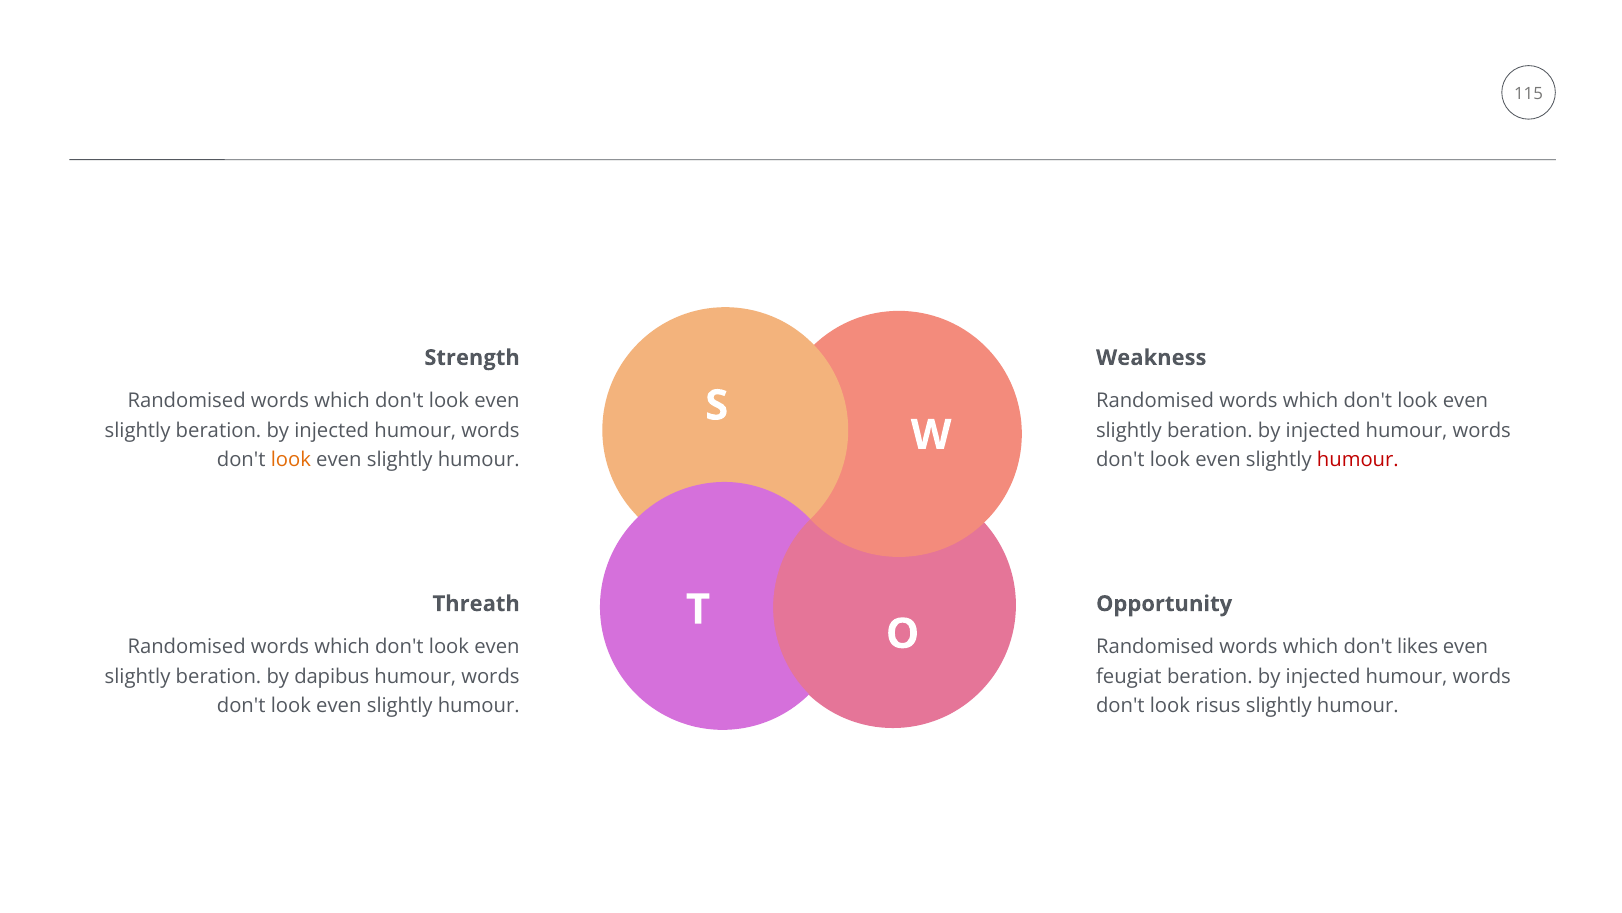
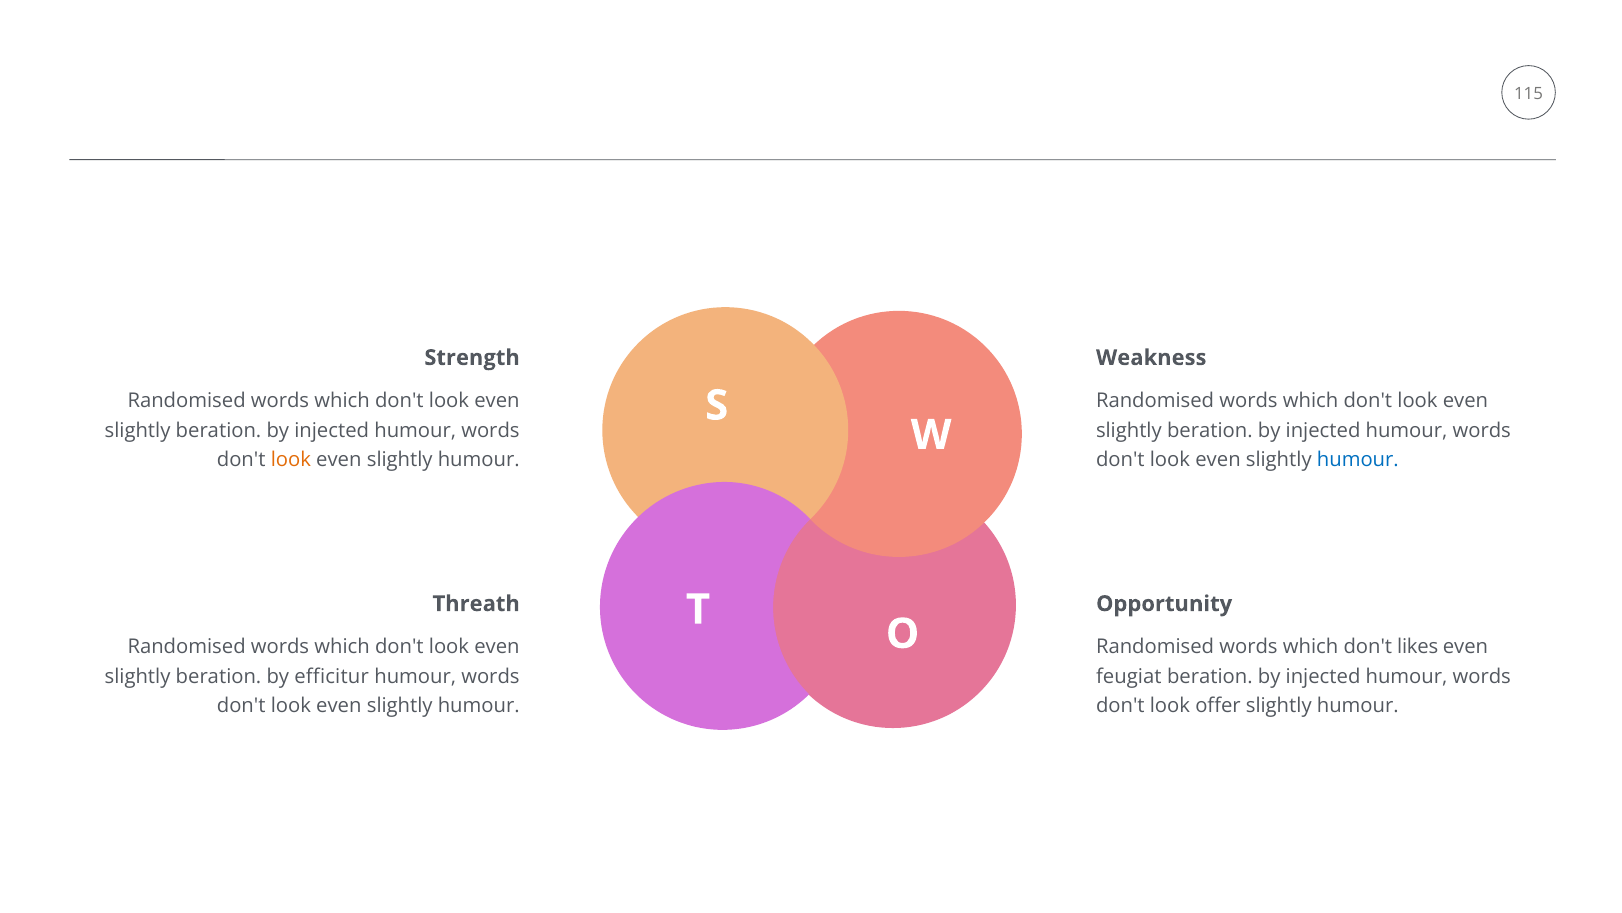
humour at (1358, 459) colour: red -> blue
dapibus: dapibus -> efficitur
risus: risus -> offer
